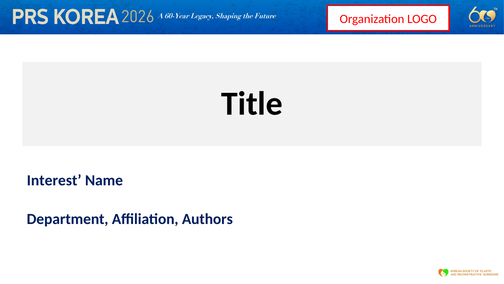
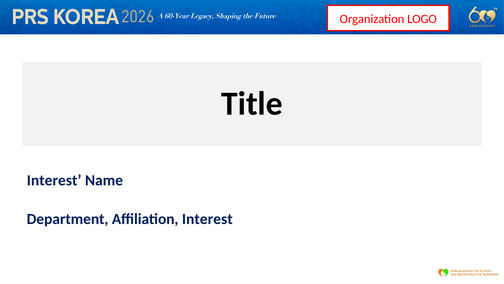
Affiliation Authors: Authors -> Interest
